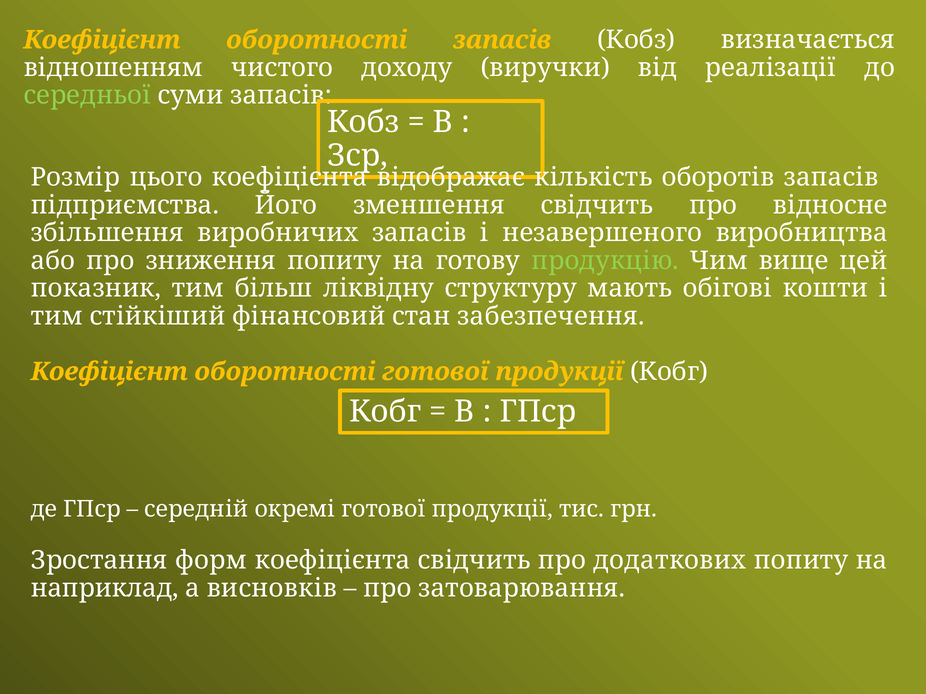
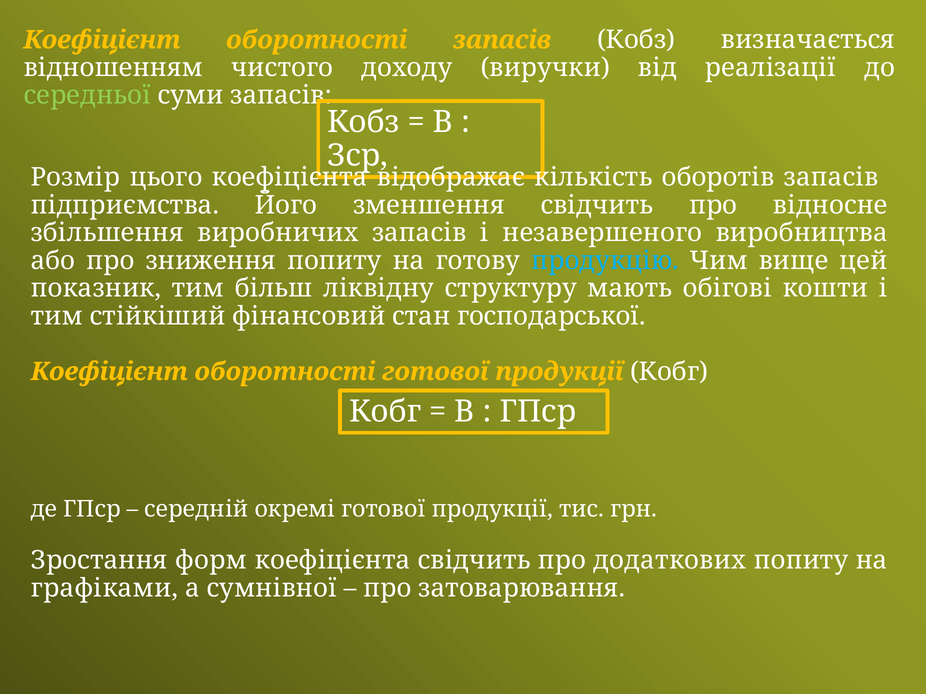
продукцію colour: light green -> light blue
забезпечення: забезпечення -> господарської
наприклад: наприклад -> графіками
висновків: висновків -> сумнівної
